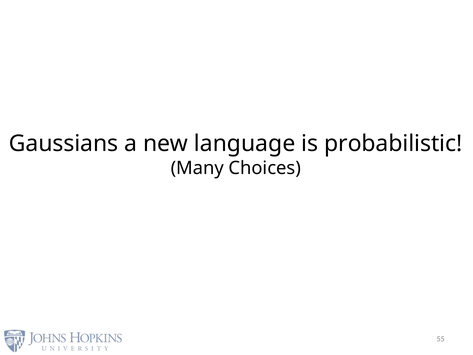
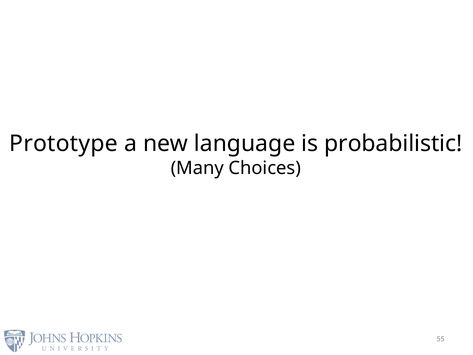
Gaussians: Gaussians -> Prototype
